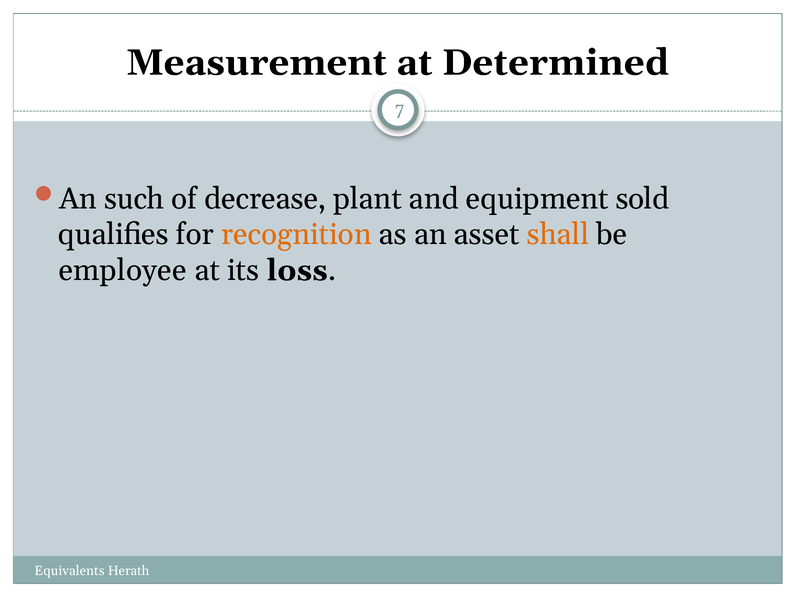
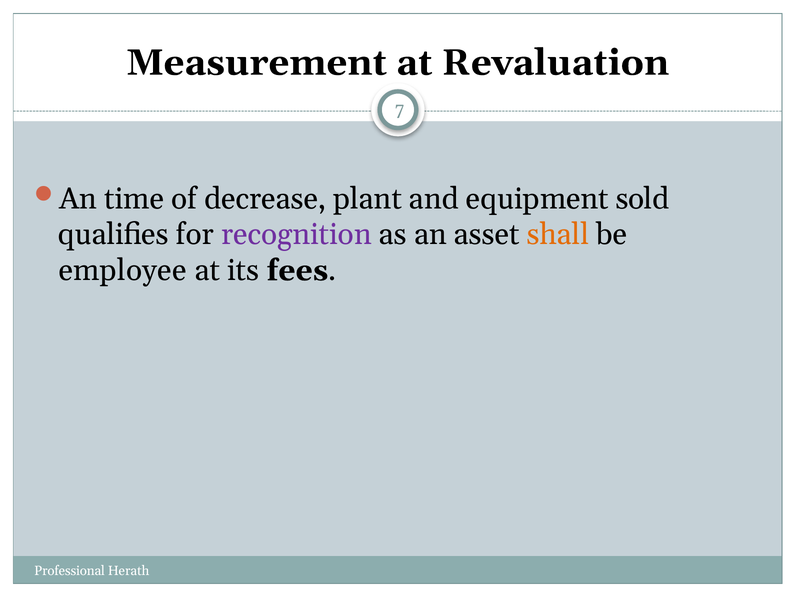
Determined: Determined -> Revaluation
such: such -> time
recognition colour: orange -> purple
loss: loss -> fees
Equivalents: Equivalents -> Professional
